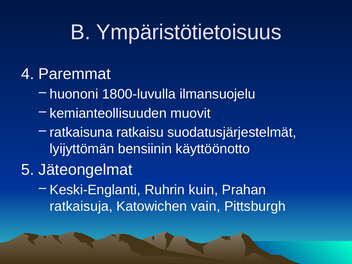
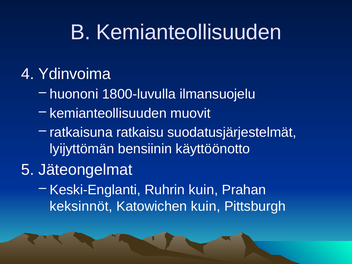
B Ympäristötietoisuus: Ympäristötietoisuus -> Kemianteollisuuden
Paremmat: Paremmat -> Ydinvoima
ratkaisuja: ratkaisuja -> keksinnöt
Katowichen vain: vain -> kuin
